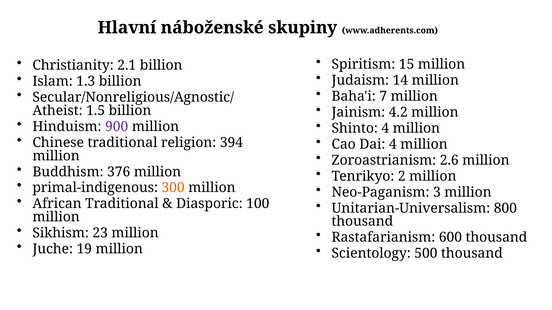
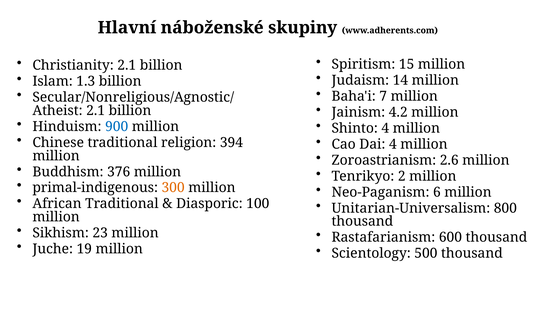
1.5 at (96, 111): 1.5 -> 2.1
900 colour: purple -> blue
3: 3 -> 6
